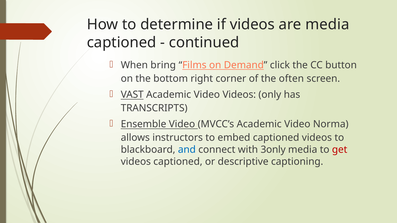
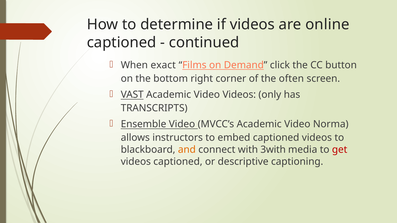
are media: media -> online
bring: bring -> exact
and colour: blue -> orange
3only: 3only -> 3with
